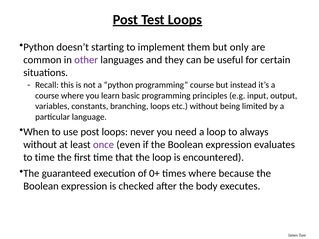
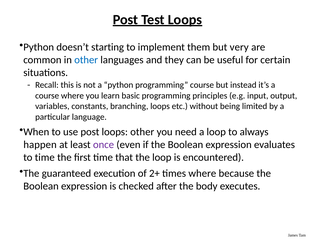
only: only -> very
other at (86, 60) colour: purple -> blue
loops never: never -> other
without at (40, 145): without -> happen
0+: 0+ -> 2+
